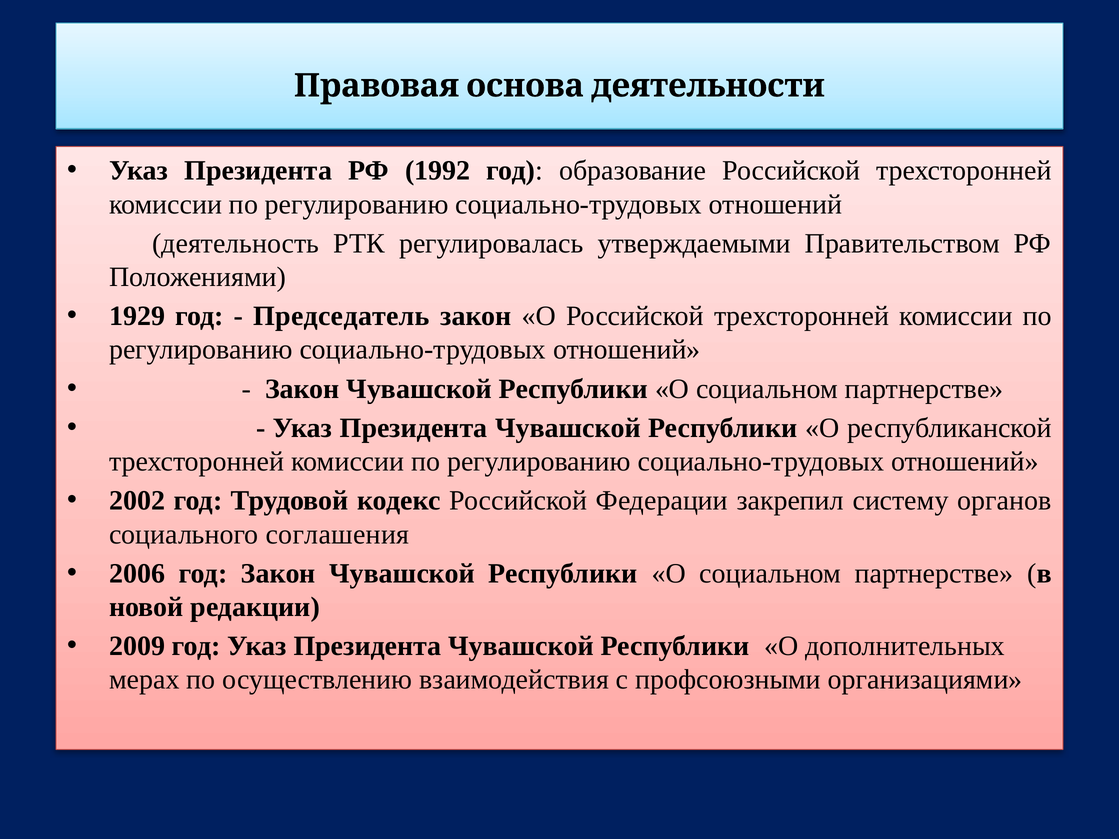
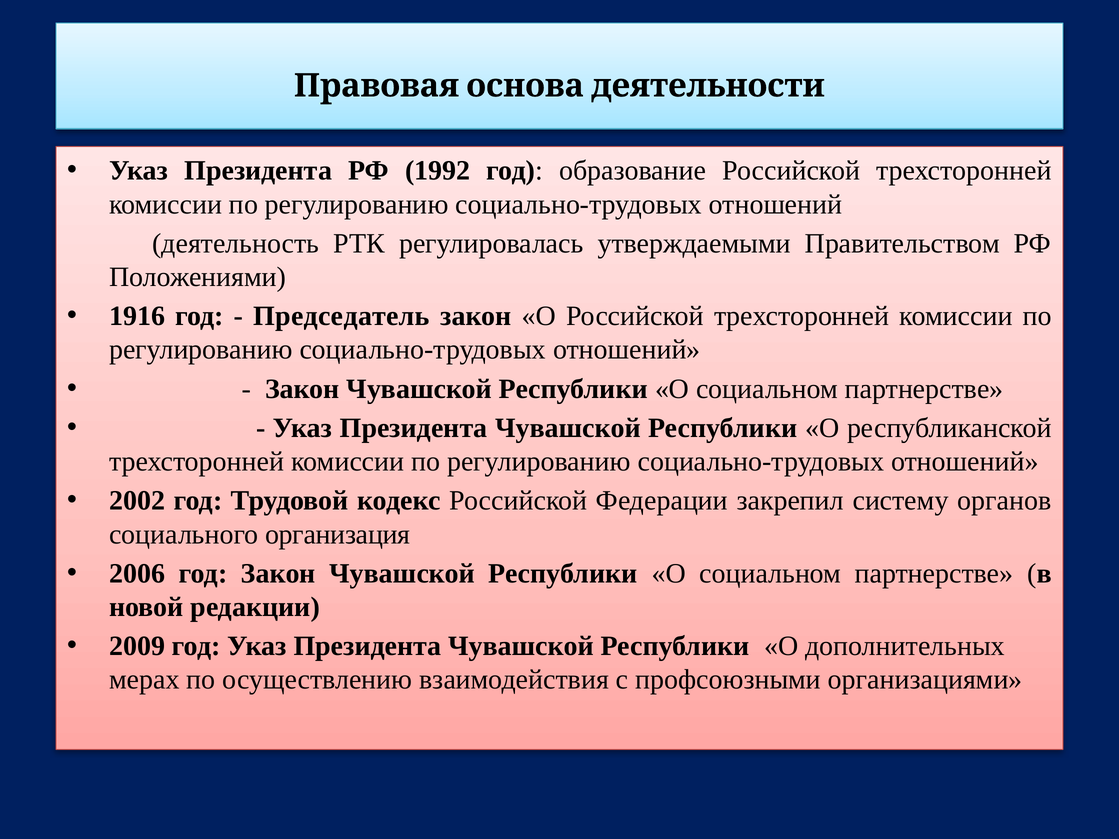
1929: 1929 -> 1916
соглашения: соглашения -> организация
